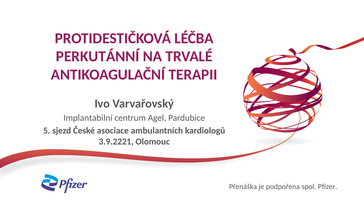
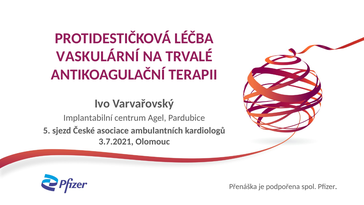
PERKUTÁNNÍ: PERKUTÁNNÍ -> VASKULÁRNÍ
3.9.2221: 3.9.2221 -> 3.7.2021
